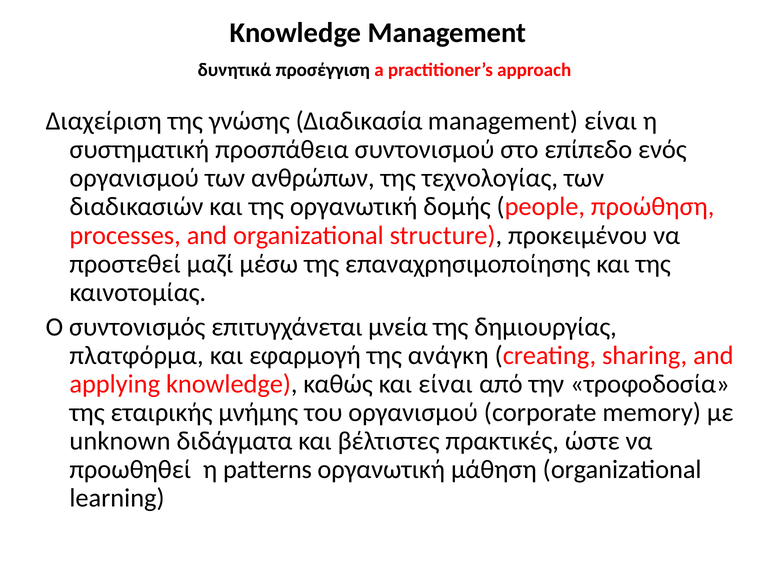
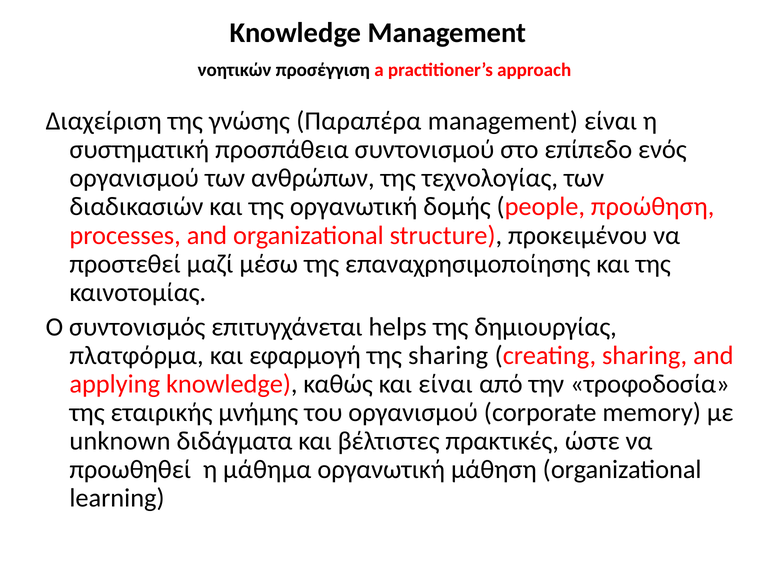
δυνητικά: δυνητικά -> νοητικών
Διαδικασία: Διαδικασία -> Παραπέρα
μνεία: μνεία -> helps
της ανάγκη: ανάγκη -> sharing
patterns: patterns -> μάθημα
